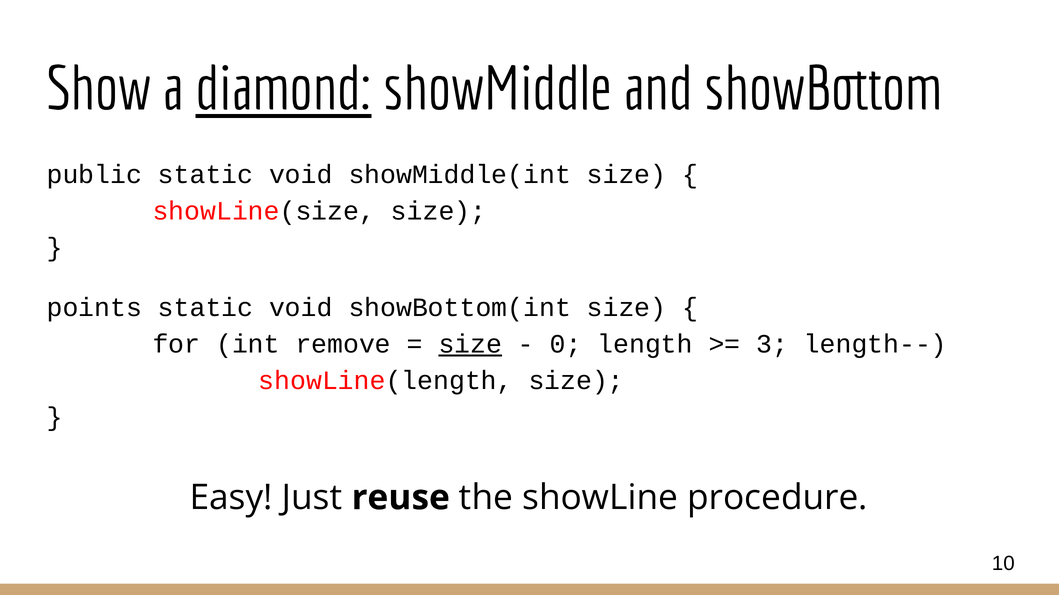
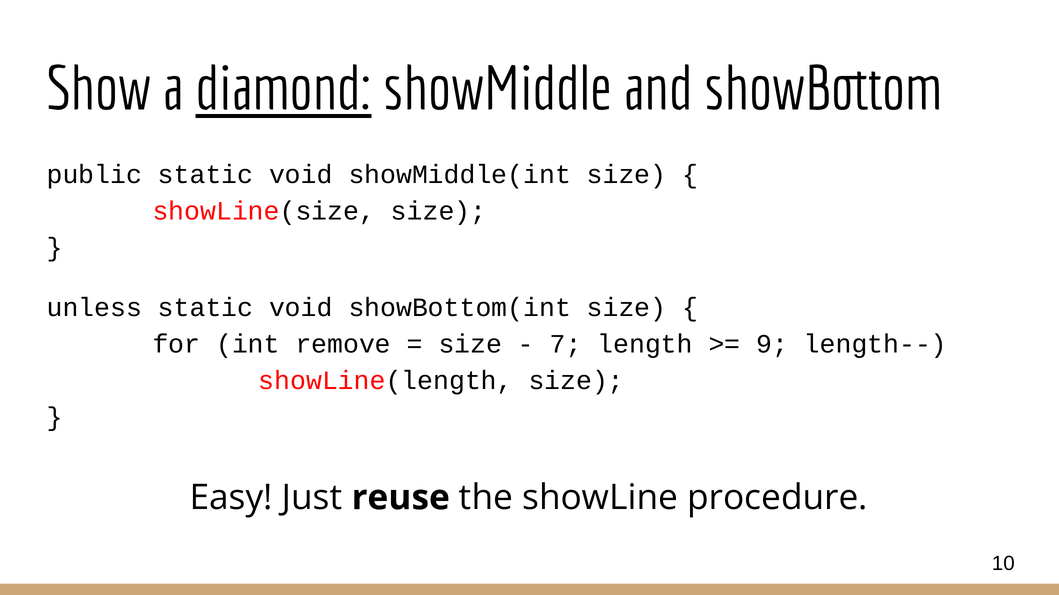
points: points -> unless
size at (470, 345) underline: present -> none
0: 0 -> 7
3: 3 -> 9
